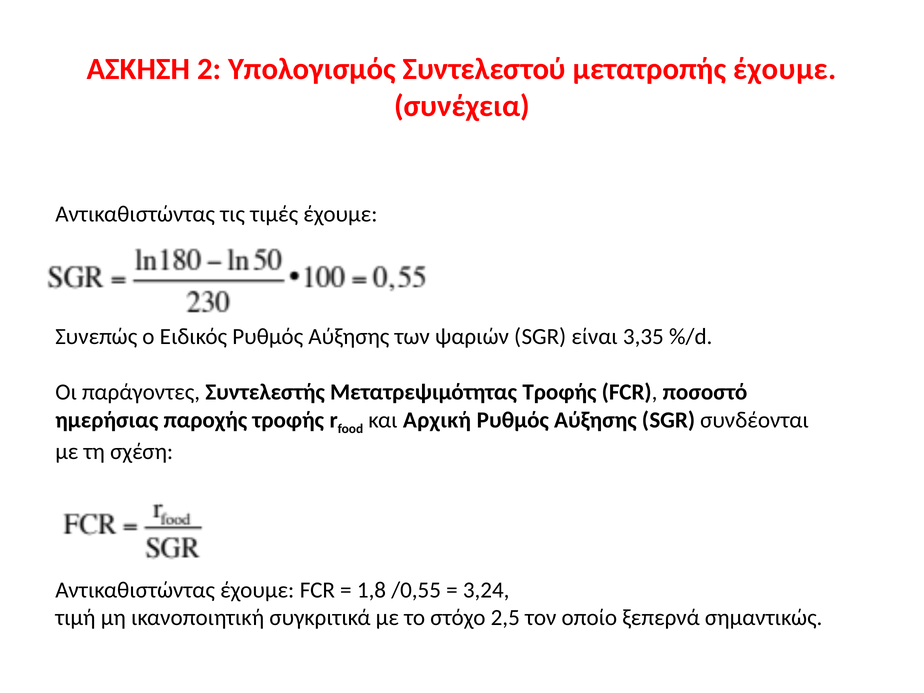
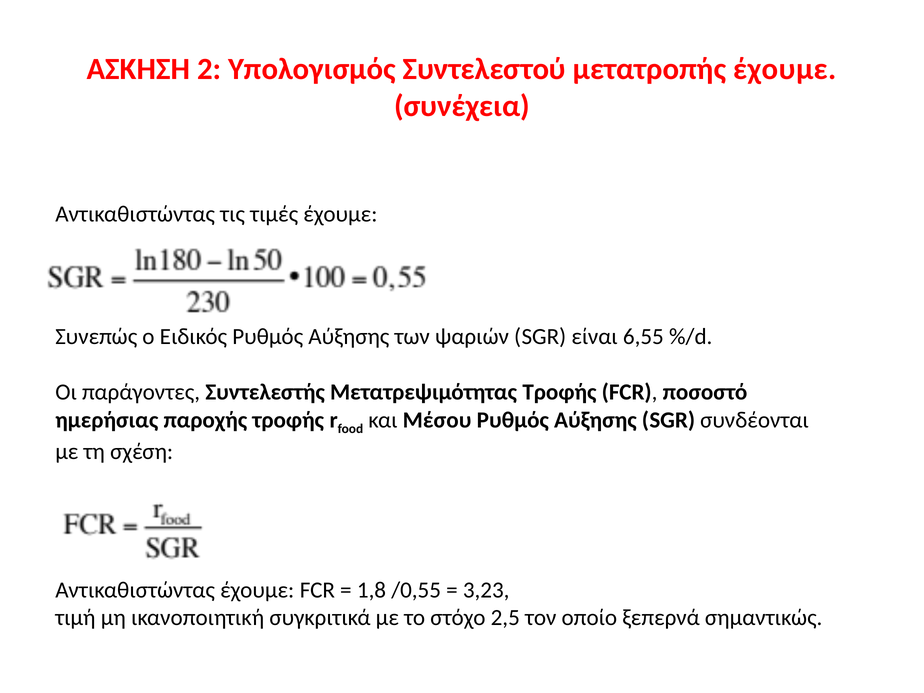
3,35: 3,35 -> 6,55
Αρχική: Αρχική -> Μέσου
3,24: 3,24 -> 3,23
